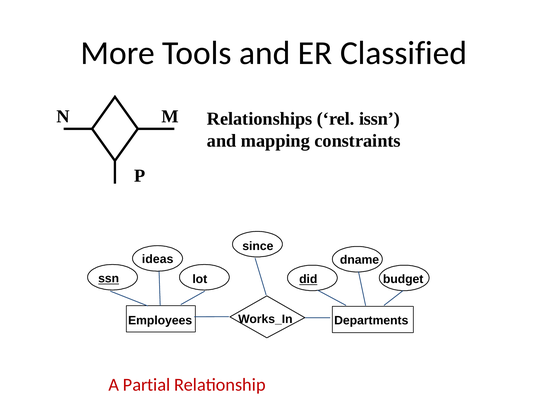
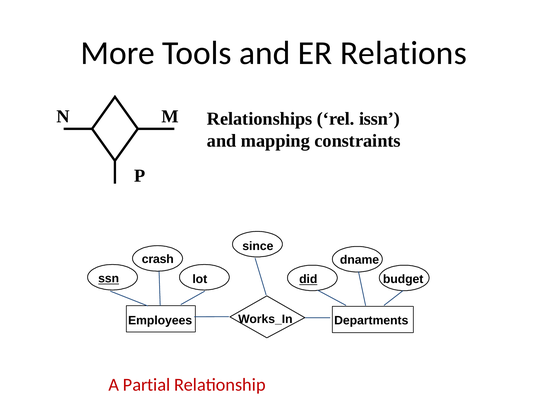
Classified: Classified -> Relations
ideas: ideas -> crash
